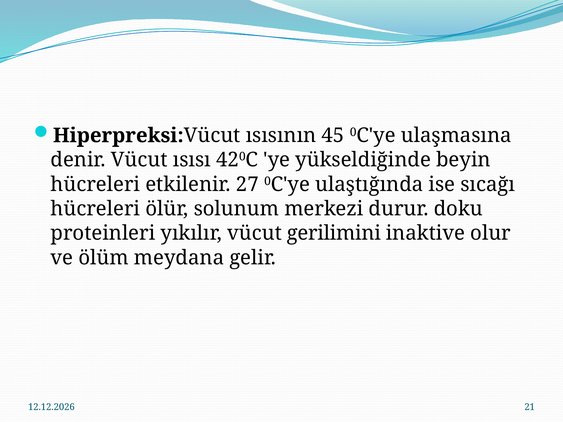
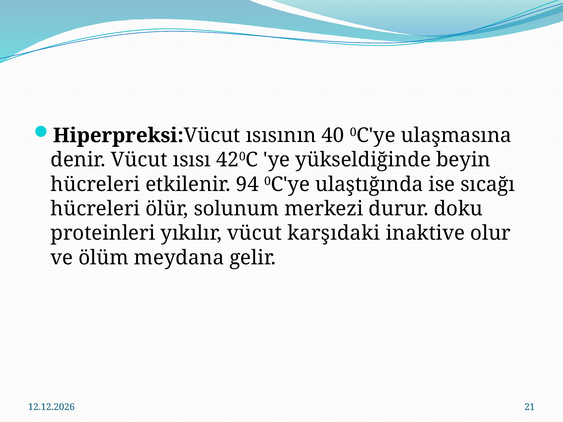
45: 45 -> 40
27: 27 -> 94
gerilimini: gerilimini -> karşıdaki
